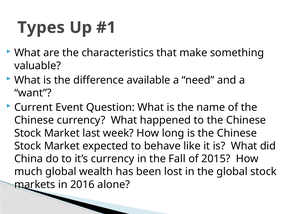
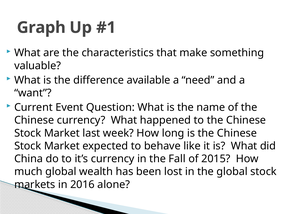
Types: Types -> Graph
